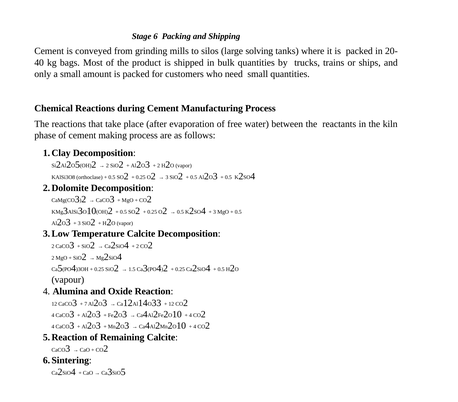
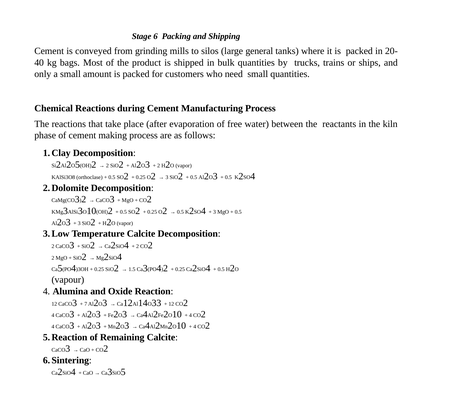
solving: solving -> general
